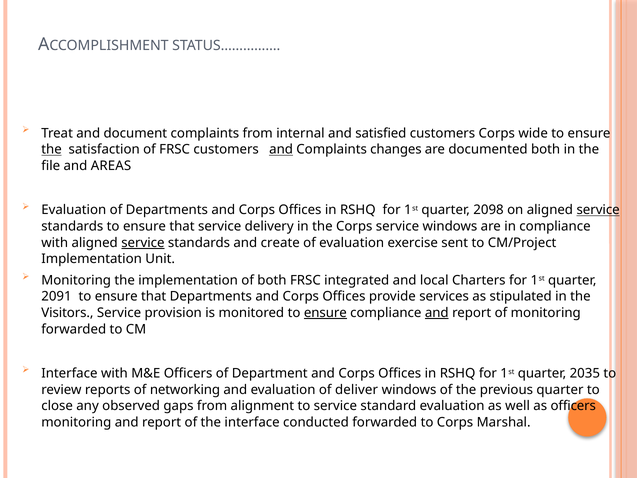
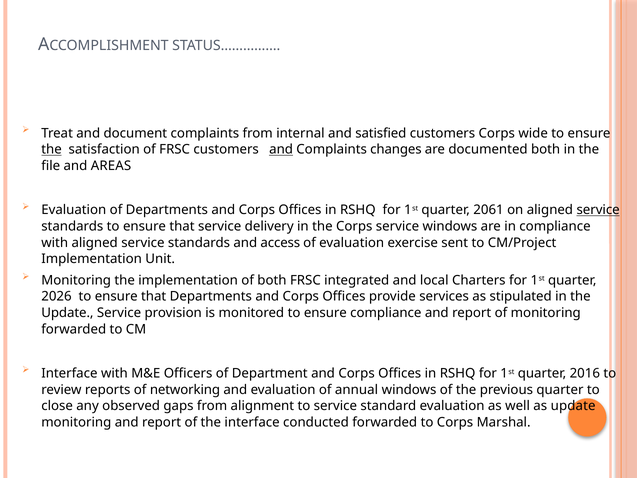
2098: 2098 -> 2061
service at (143, 243) underline: present -> none
create: create -> access
2091: 2091 -> 2026
Visitors at (67, 313): Visitors -> Update
ensure at (325, 313) underline: present -> none
and at (437, 313) underline: present -> none
2035: 2035 -> 2016
deliver: deliver -> annual
as officers: officers -> update
